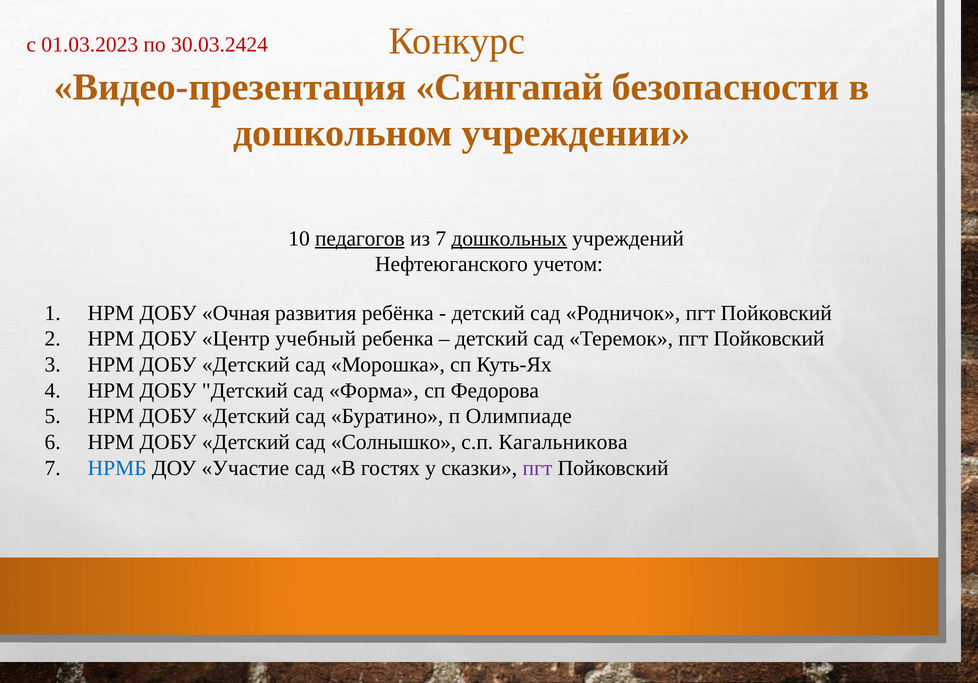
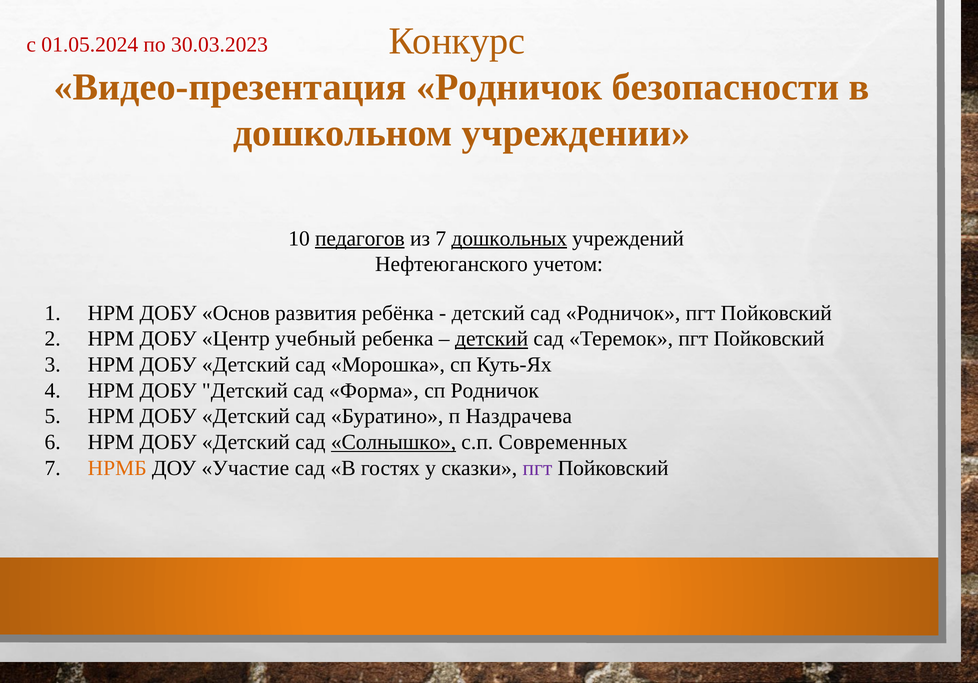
01.03.2023: 01.03.2023 -> 01.05.2024
30.03.2424: 30.03.2424 -> 30.03.2023
Видео-презентация Сингапай: Сингапай -> Родничок
Очная: Очная -> Основ
детский at (492, 339) underline: none -> present
сп Федорова: Федорова -> Родничок
Олимпиаде: Олимпиаде -> Наздрачева
Солнышко underline: none -> present
Кагальникова: Кагальникова -> Современных
НРМБ colour: blue -> orange
